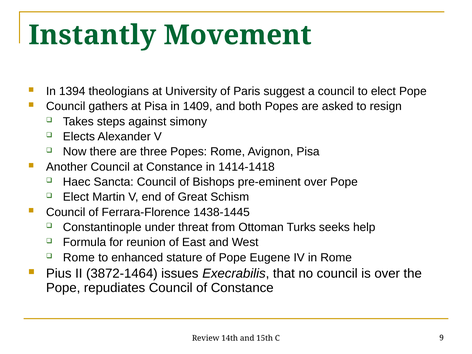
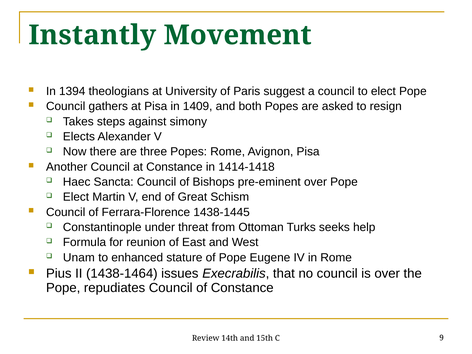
Rome at (79, 257): Rome -> Unam
3872-1464: 3872-1464 -> 1438-1464
